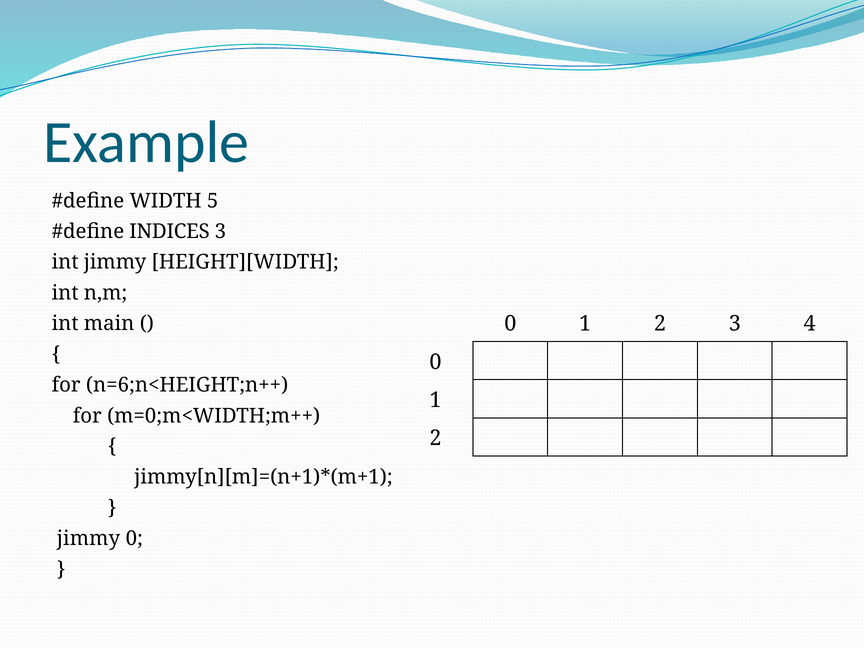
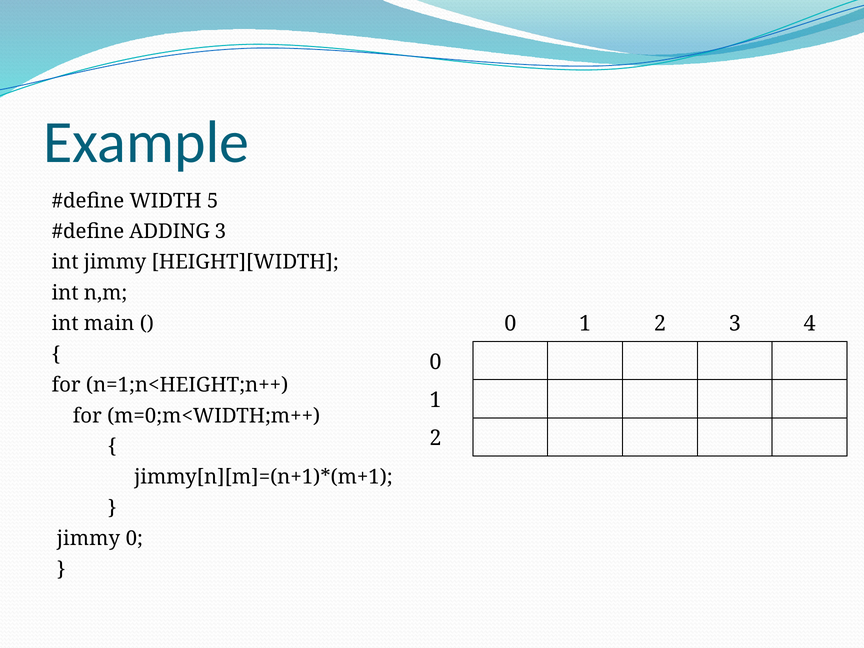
INDICES: INDICES -> ADDING
n=6;n<HEIGHT;n++: n=6;n<HEIGHT;n++ -> n=1;n<HEIGHT;n++
